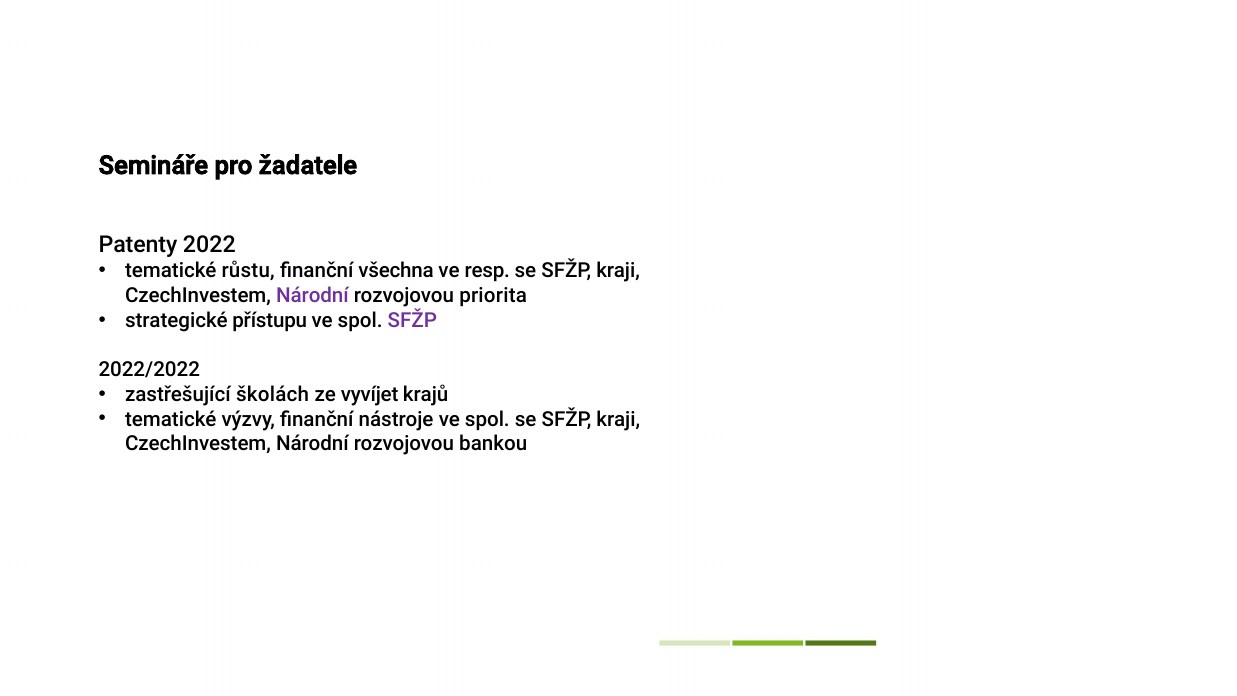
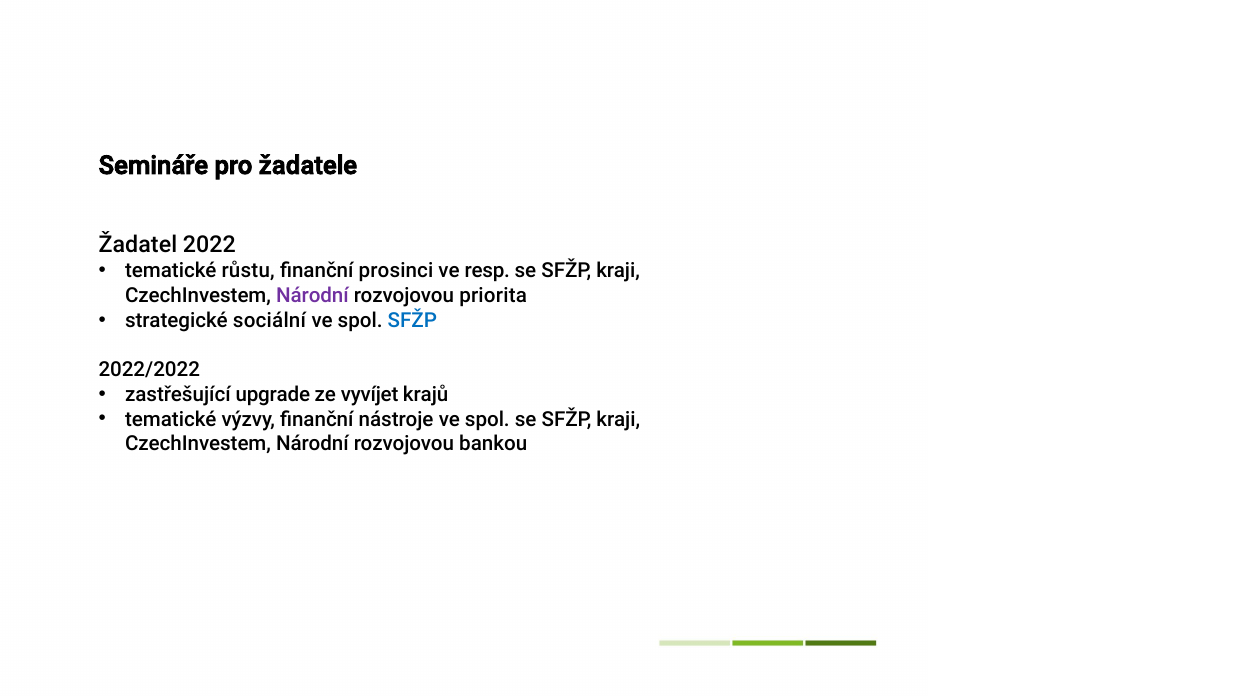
Patenty: Patenty -> Žadatel
všechna: všechna -> prosinci
přístupu: přístupu -> sociální
SFŽP at (412, 320) colour: purple -> blue
školách: školách -> upgrade
